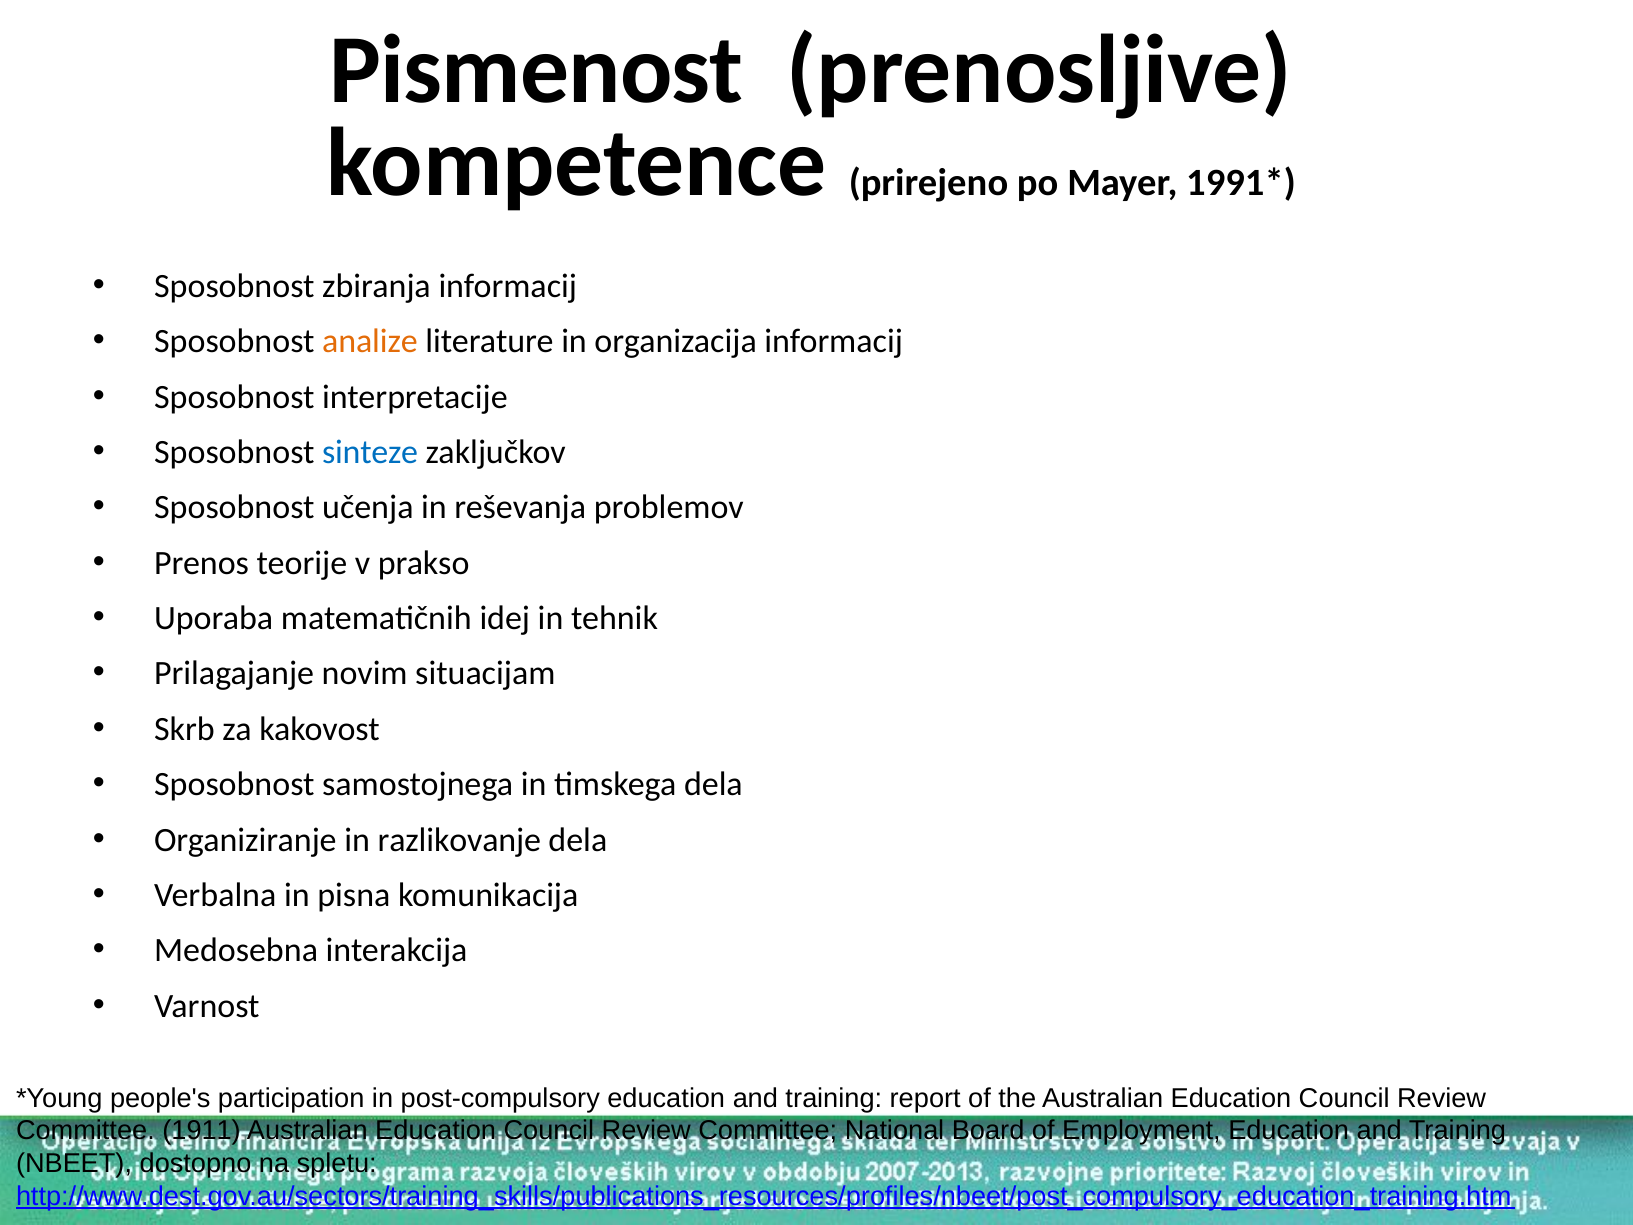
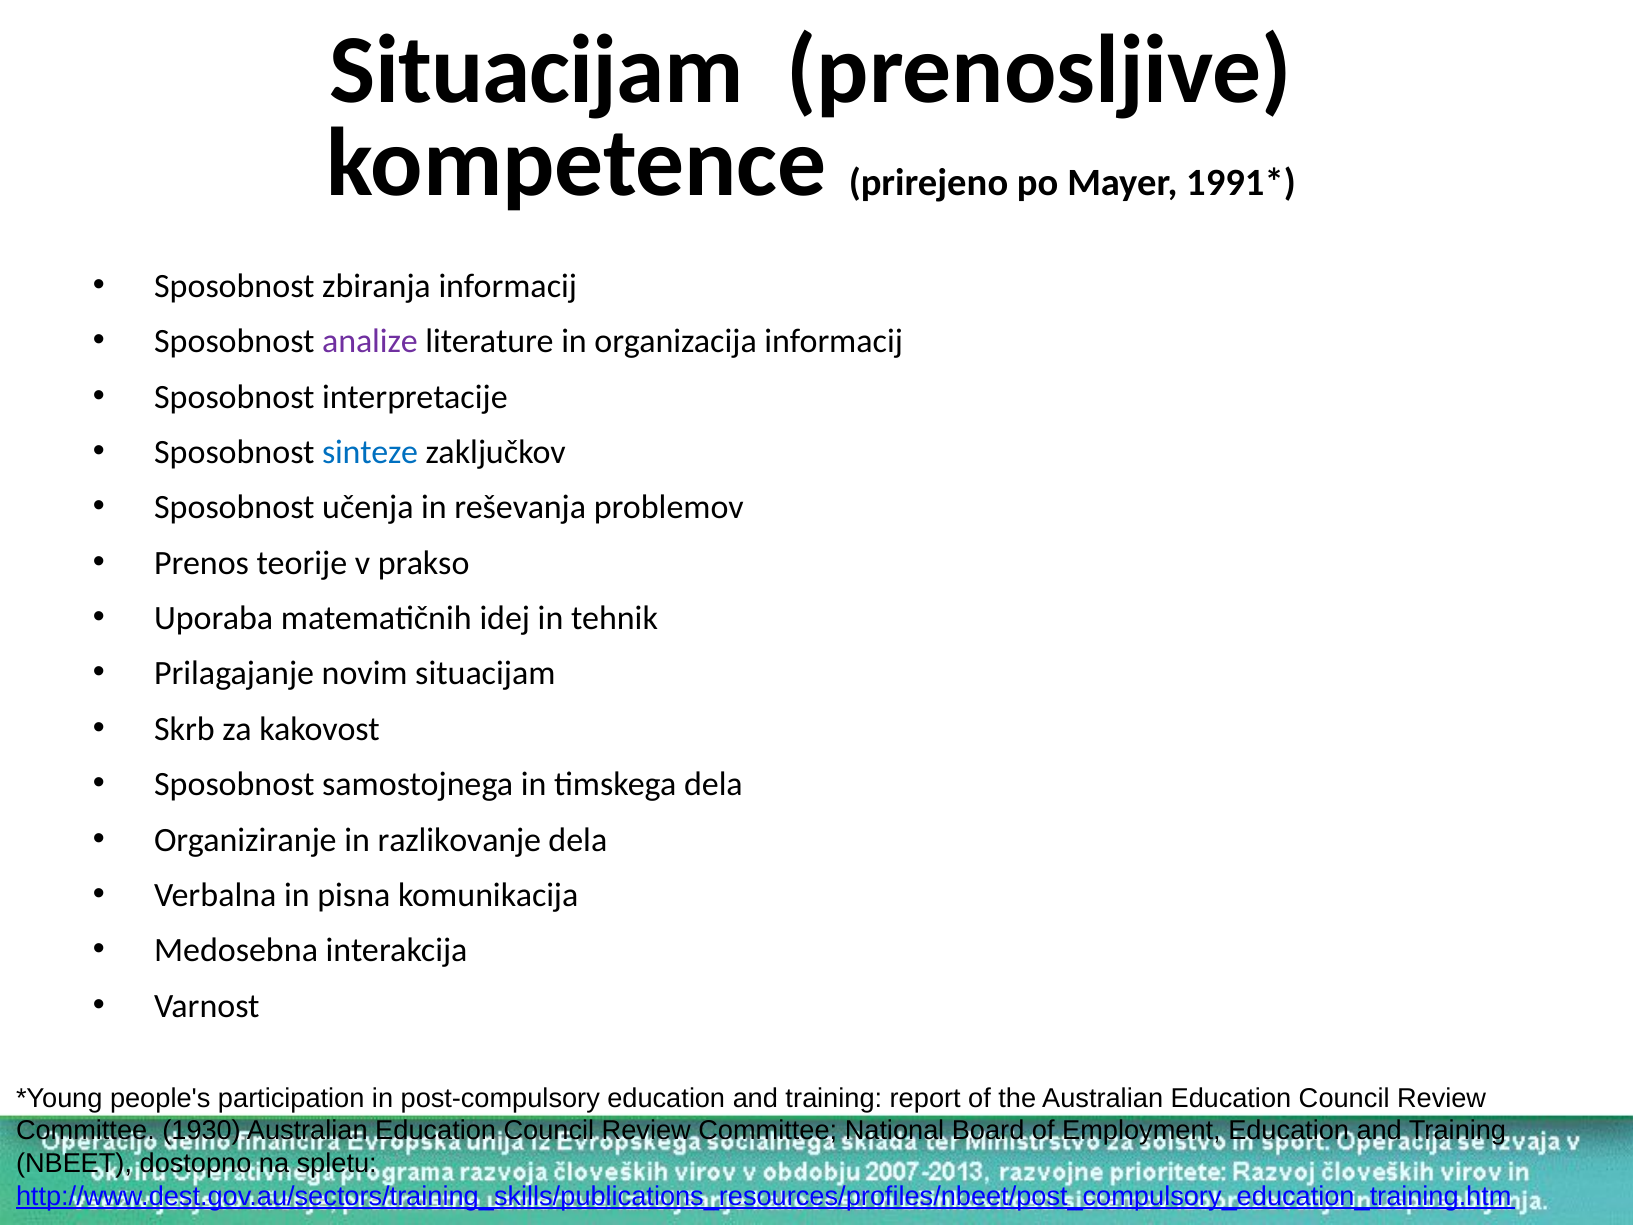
Pismenost at (537, 70): Pismenost -> Situacijam
analize colour: orange -> purple
1911: 1911 -> 1930
